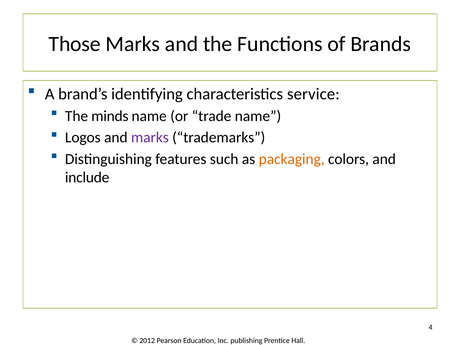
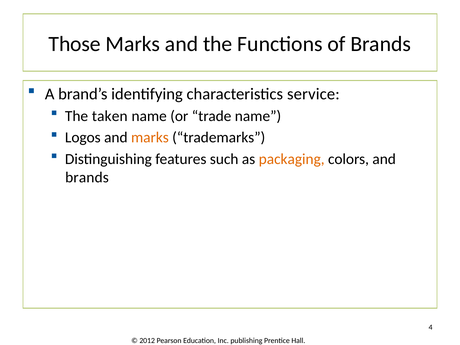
minds: minds -> taken
marks at (150, 138) colour: purple -> orange
include at (87, 177): include -> brands
